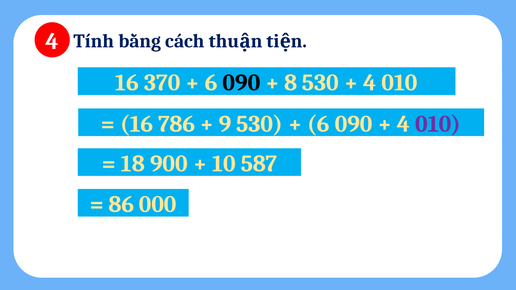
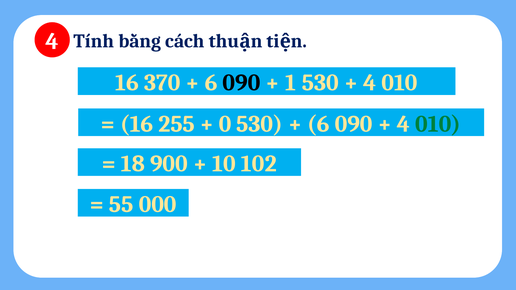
8: 8 -> 1
786: 786 -> 255
9: 9 -> 0
010 at (438, 124) colour: purple -> green
587: 587 -> 102
86: 86 -> 55
